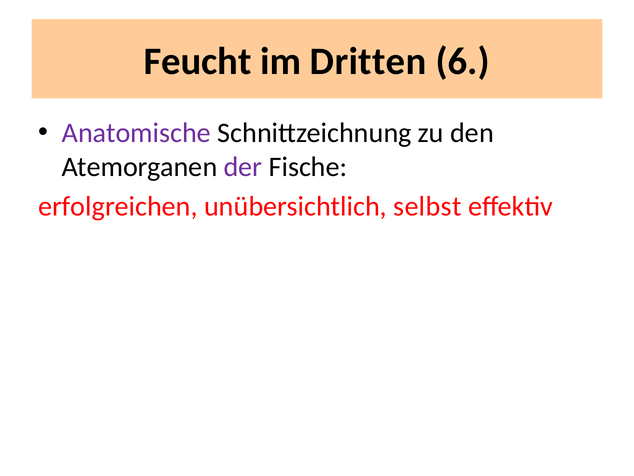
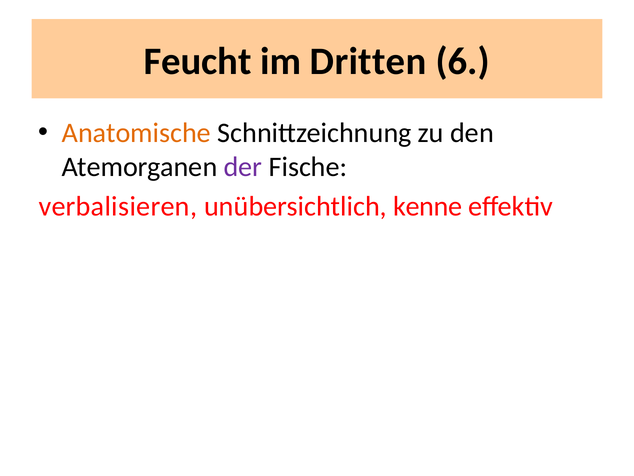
Anatomische colour: purple -> orange
erfolgreichen: erfolgreichen -> verbalisieren
selbst: selbst -> kenne
